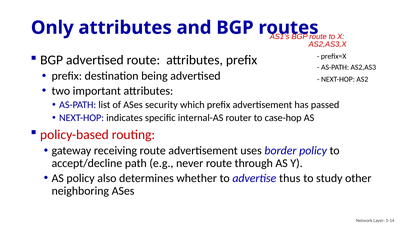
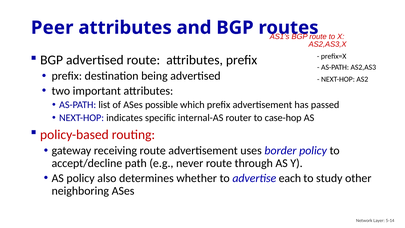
Only: Only -> Peer
security: security -> possible
thus: thus -> each
